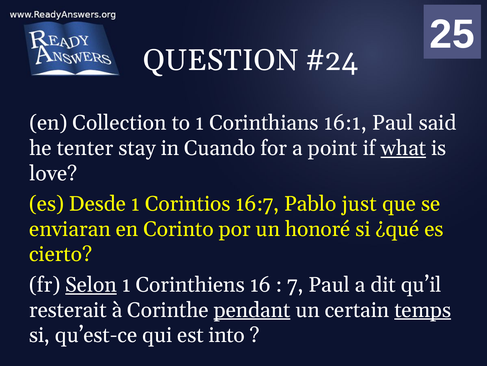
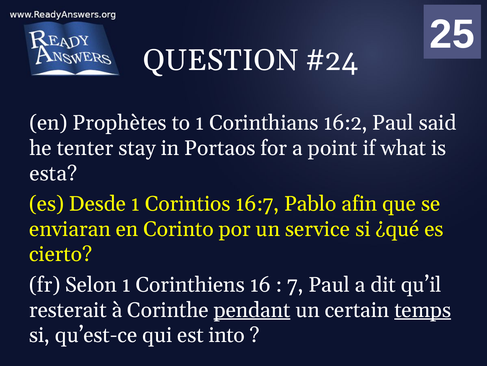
Collection: Collection -> Prophètes
16:1: 16:1 -> 16:2
Cuando: Cuando -> Portaos
what underline: present -> none
love: love -> esta
just: just -> afin
honoré: honoré -> service
Selon underline: present -> none
